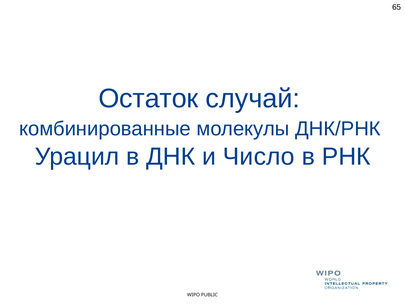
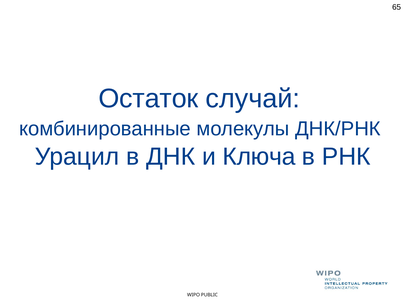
Число: Число -> Ключа
